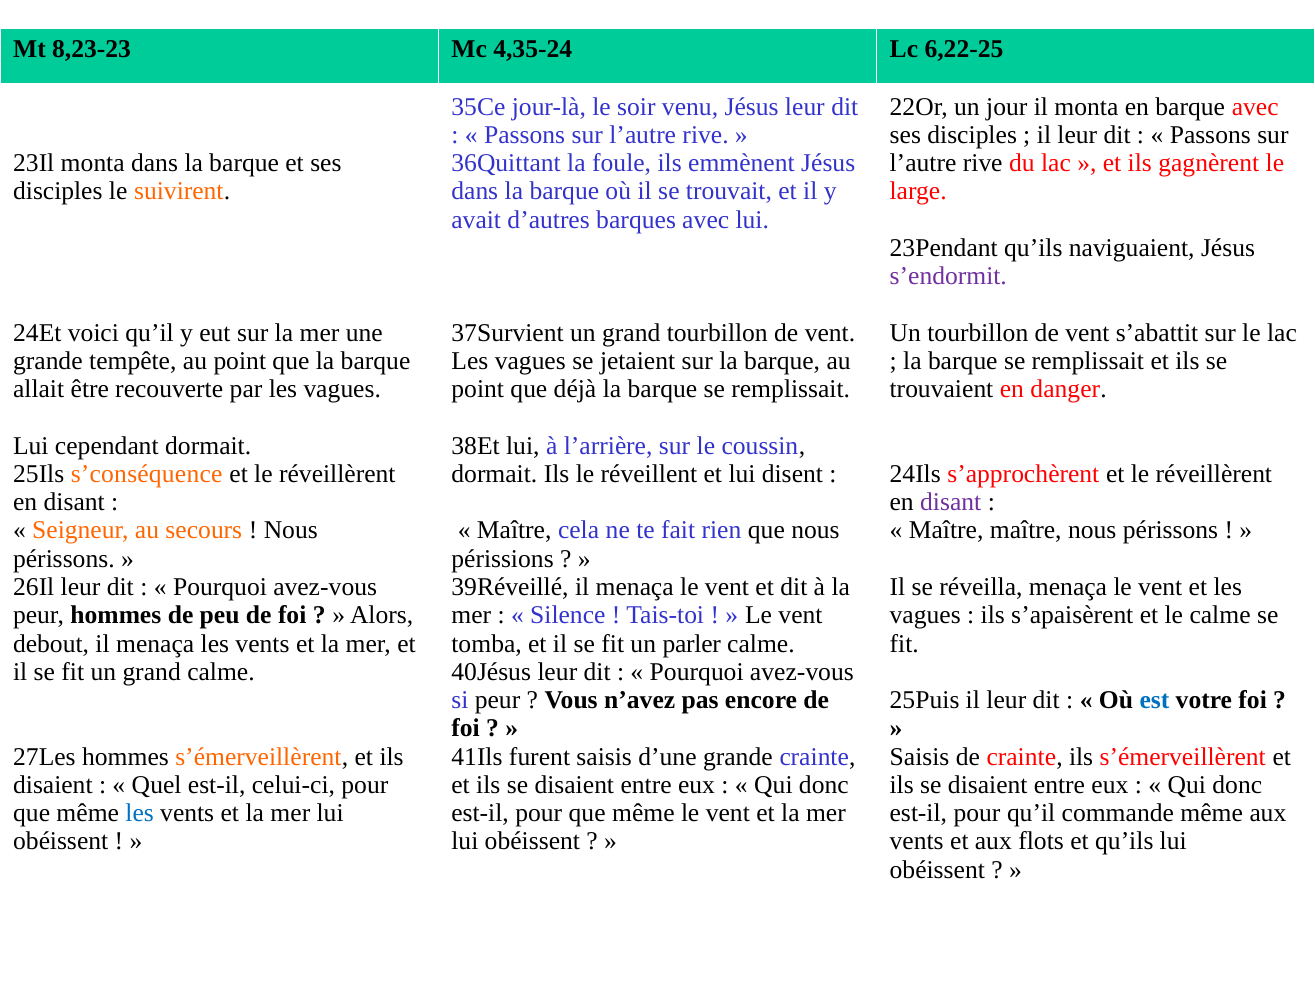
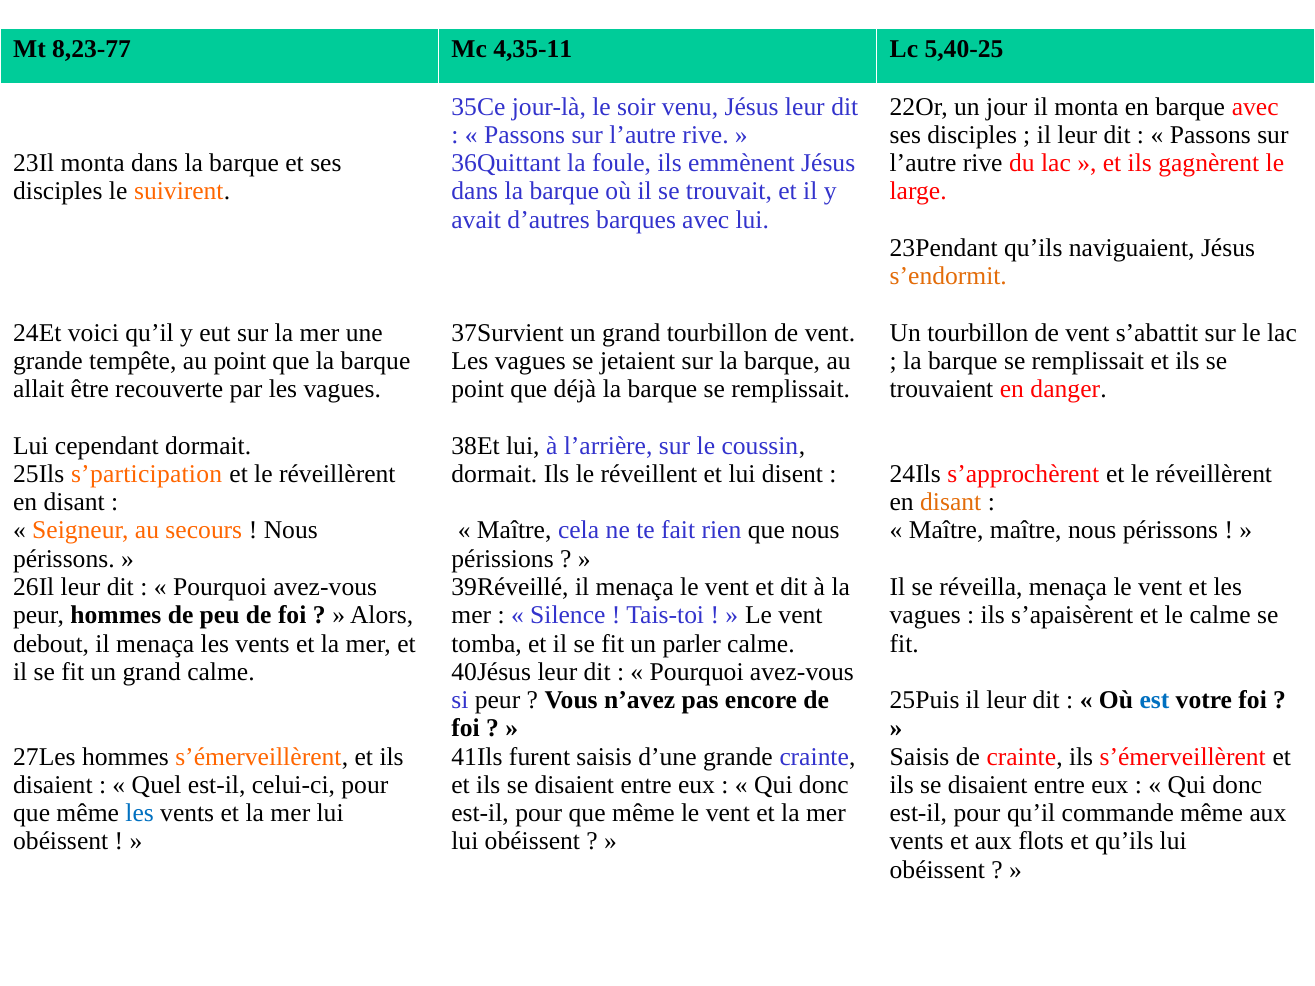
8,23-23: 8,23-23 -> 8,23-77
4,35-24: 4,35-24 -> 4,35-11
6,22-25: 6,22-25 -> 5,40-25
s’endormit colour: purple -> orange
s’conséquence: s’conséquence -> s’participation
disant at (951, 502) colour: purple -> orange
